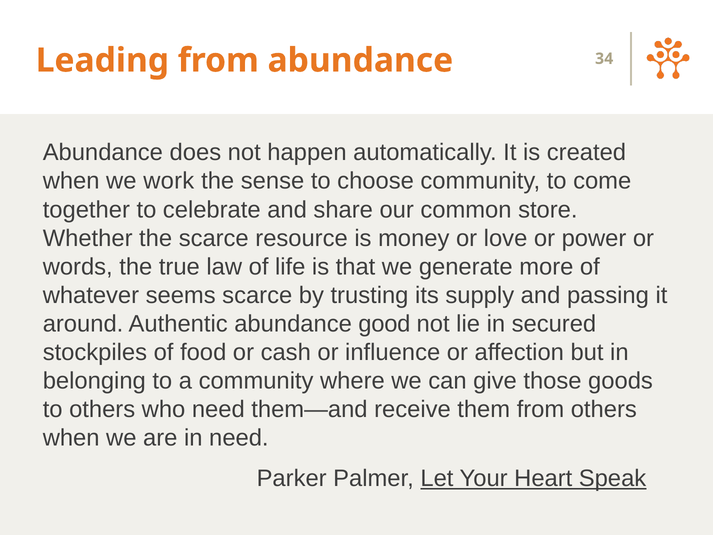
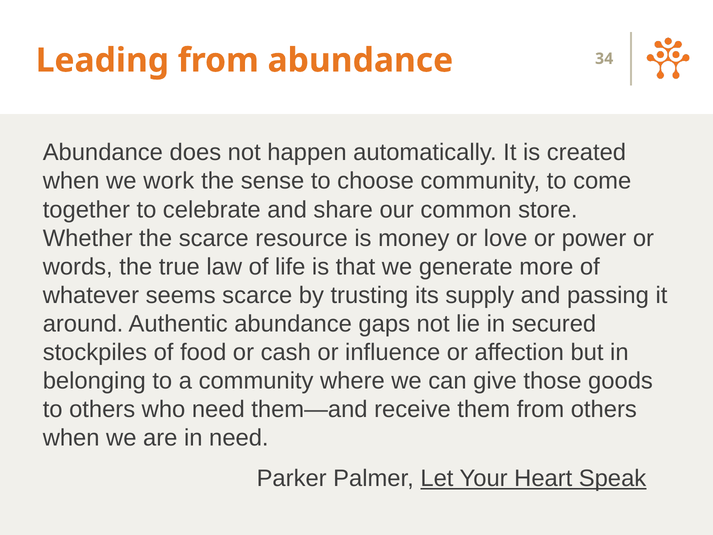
good: good -> gaps
